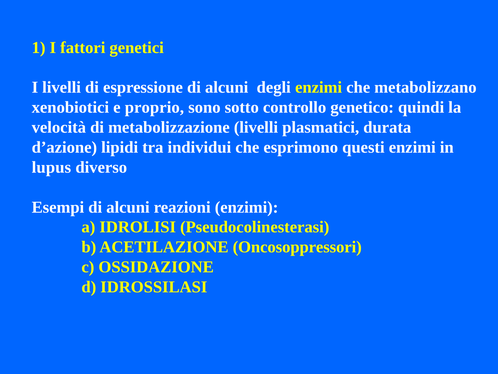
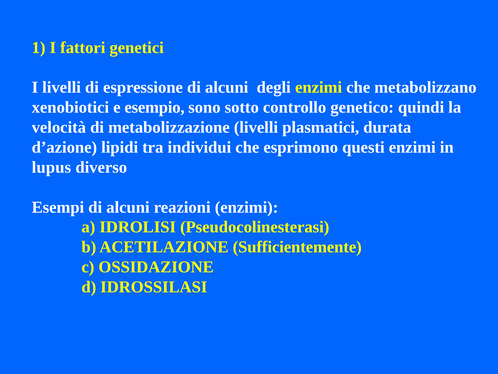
proprio: proprio -> esempio
Oncosoppressori: Oncosoppressori -> Sufficientemente
